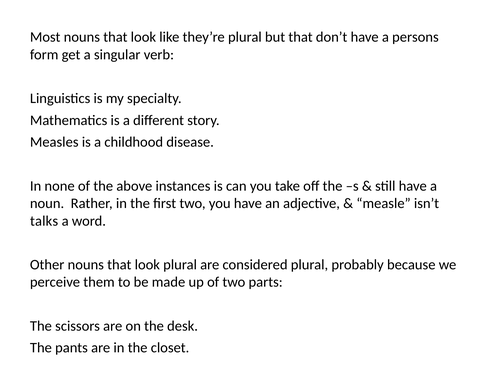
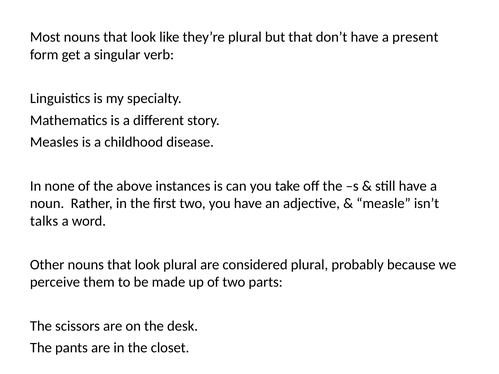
persons: persons -> present
